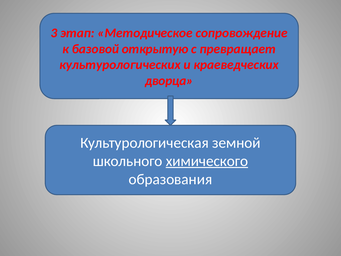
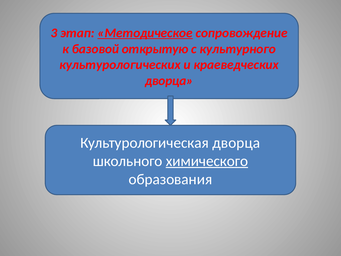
Методическое underline: none -> present
превращает: превращает -> культурного
Культурологическая земной: земной -> дворца
